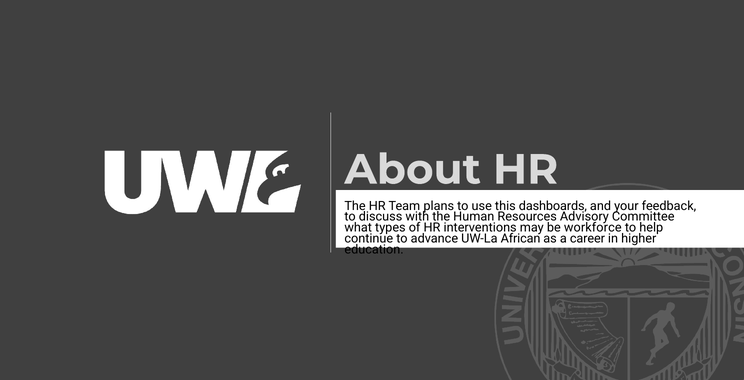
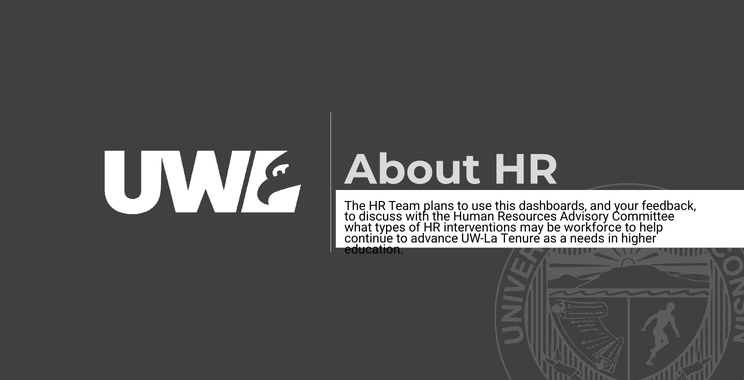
African: African -> Tenure
career: career -> needs
